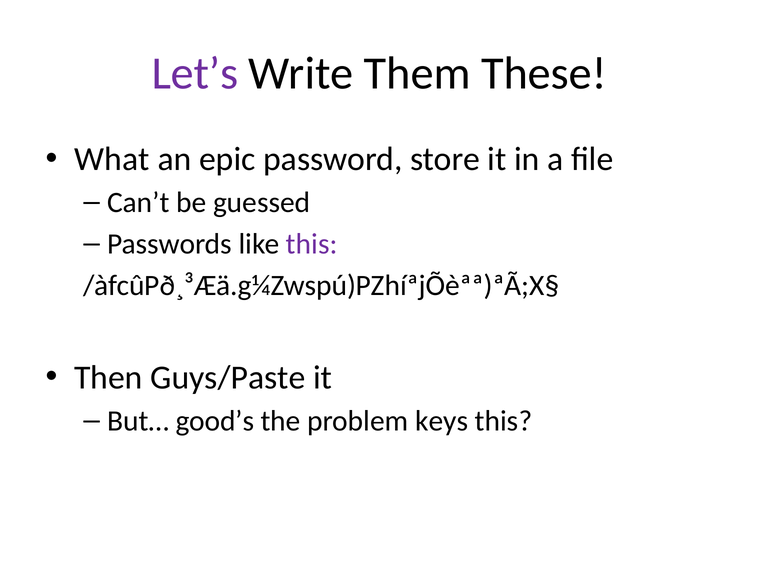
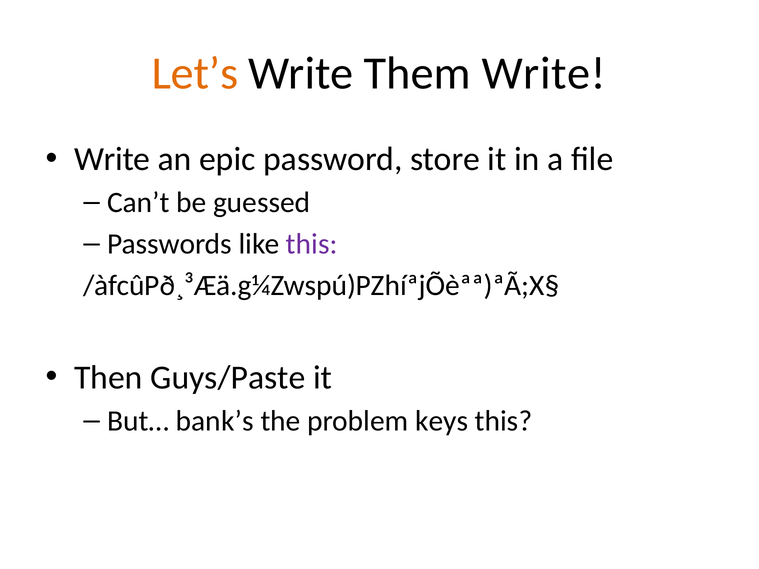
Let’s colour: purple -> orange
Them These: These -> Write
What at (112, 159): What -> Write
good’s: good’s -> bank’s
